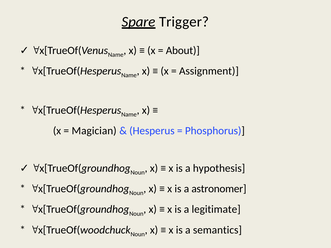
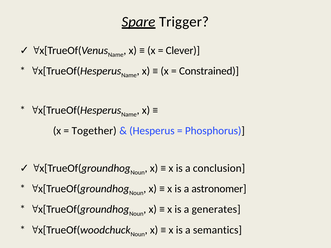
About: About -> Clever
Assignment: Assignment -> Constrained
Magician: Magician -> Together
hypothesis: hypothesis -> conclusion
legitimate: legitimate -> generates
